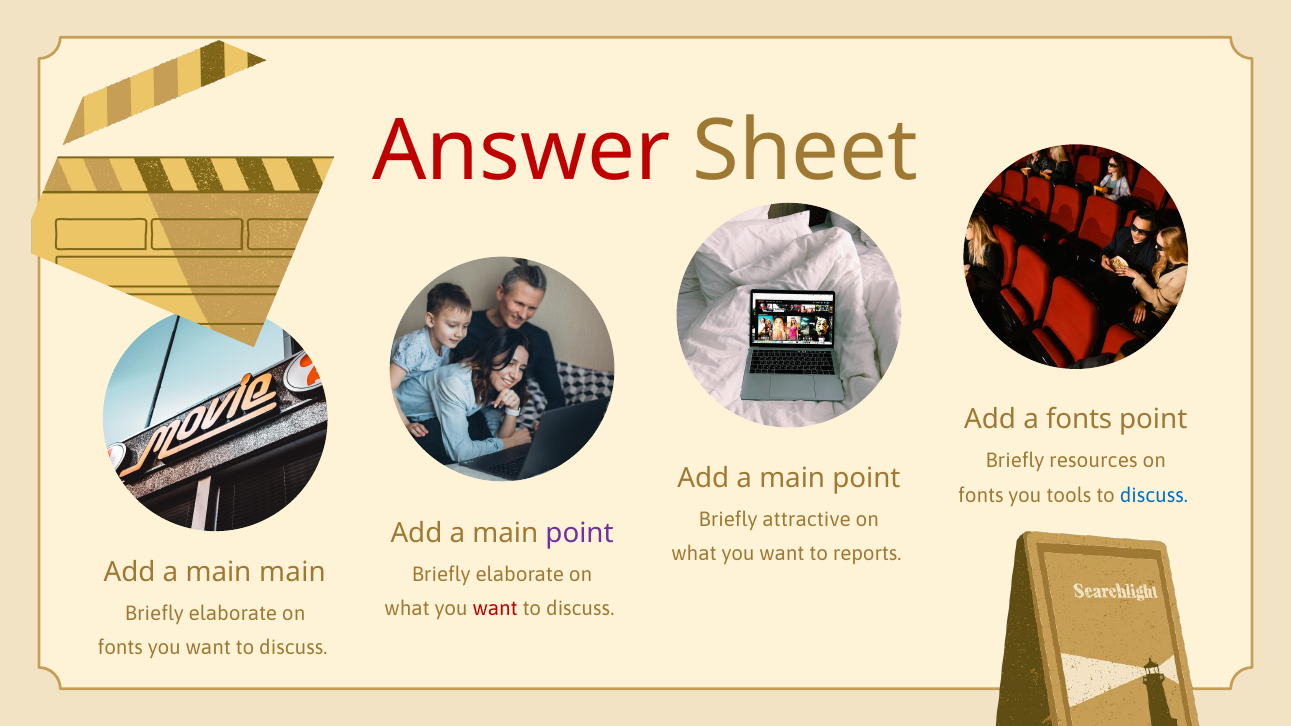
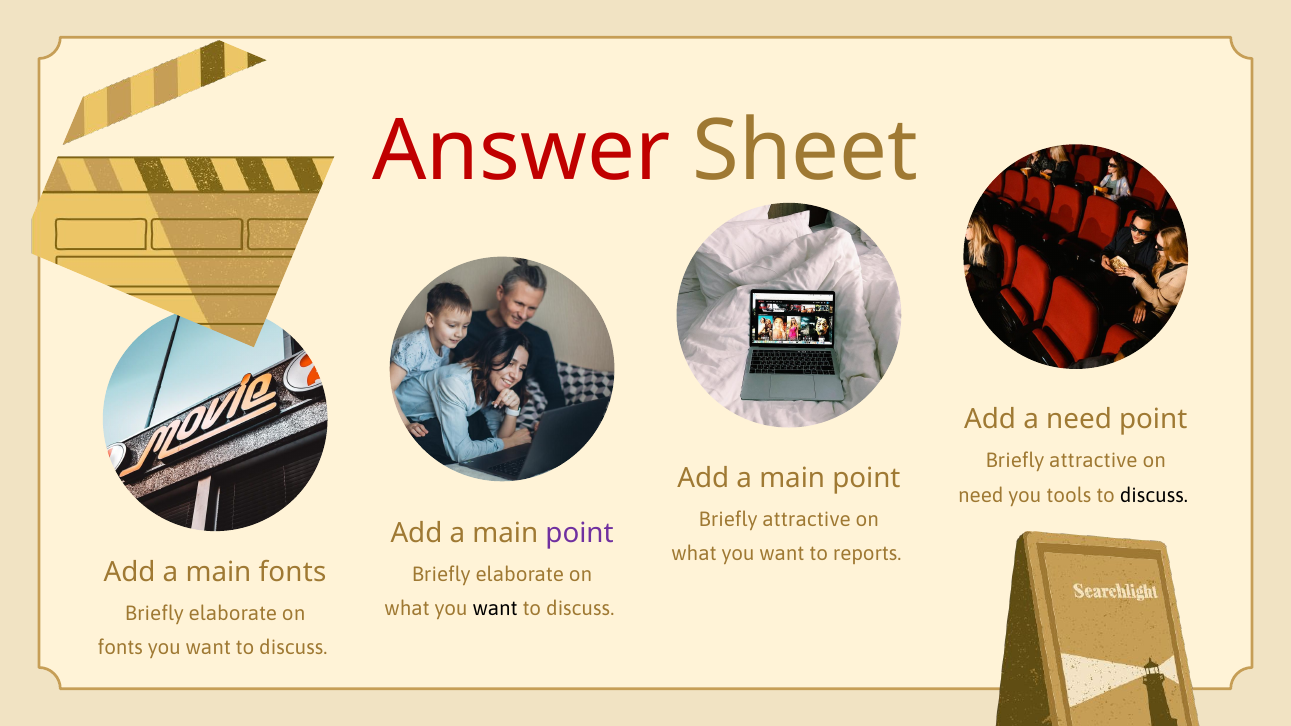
a fonts: fonts -> need
resources at (1093, 461): resources -> attractive
fonts at (981, 495): fonts -> need
discuss at (1154, 495) colour: blue -> black
main main: main -> fonts
want at (495, 609) colour: red -> black
